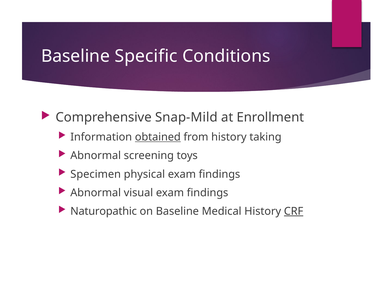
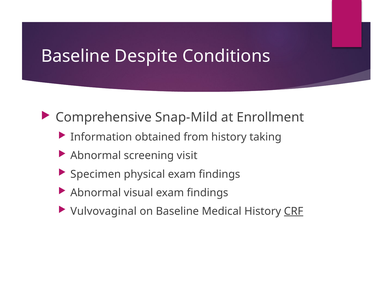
Specific: Specific -> Despite
obtained underline: present -> none
toys: toys -> visit
Naturopathic: Naturopathic -> Vulvovaginal
